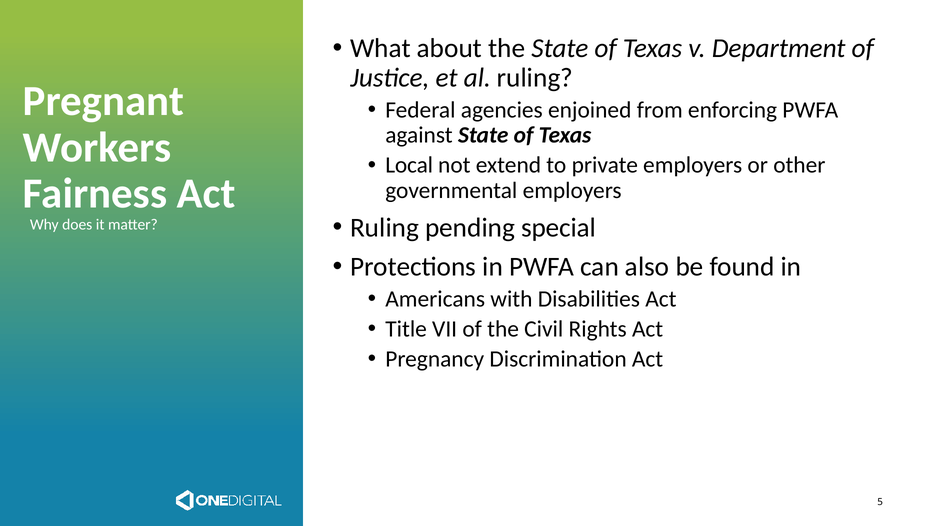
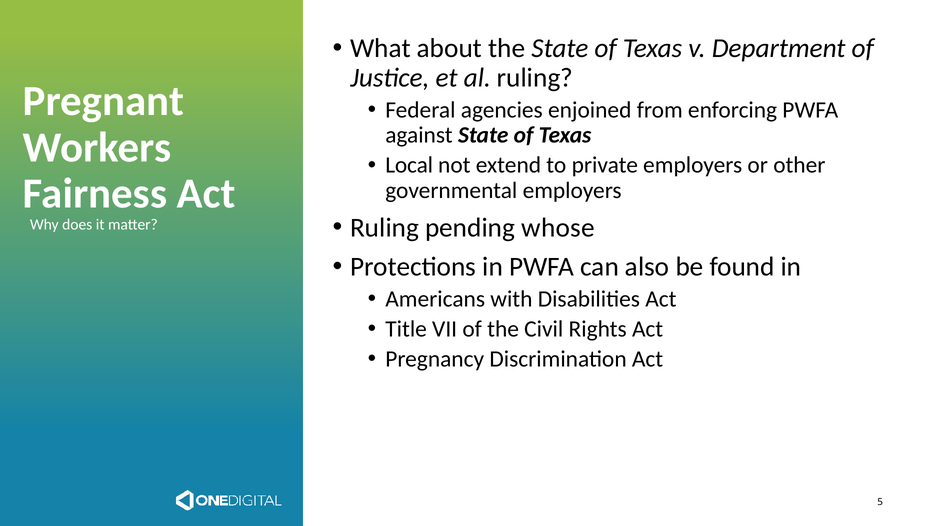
special: special -> whose
